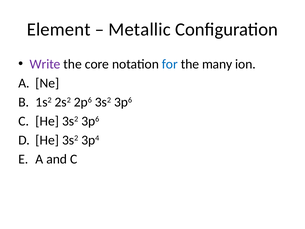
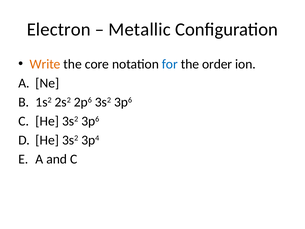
Element: Element -> Electron
Write colour: purple -> orange
many: many -> order
